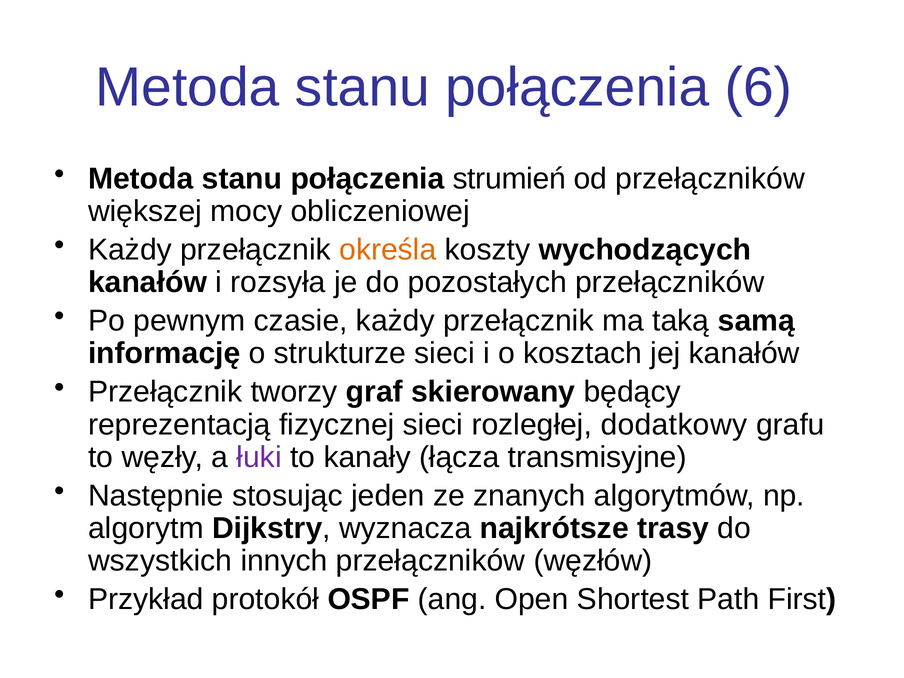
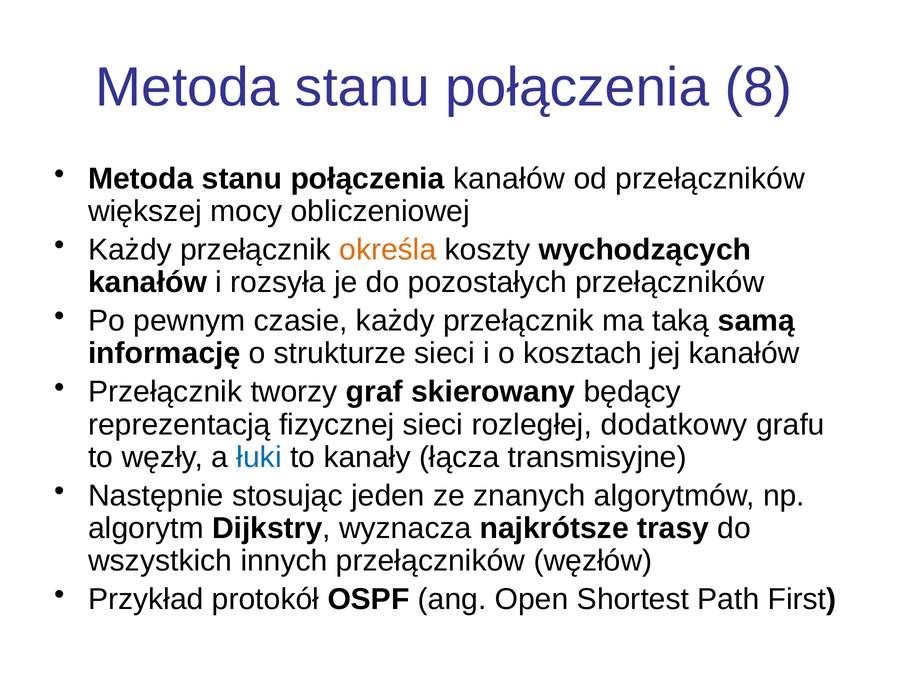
6: 6 -> 8
połączenia strumień: strumień -> kanałów
łuki colour: purple -> blue
